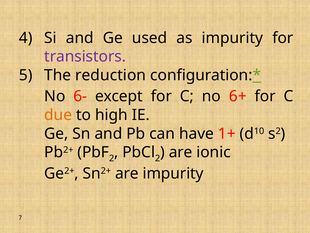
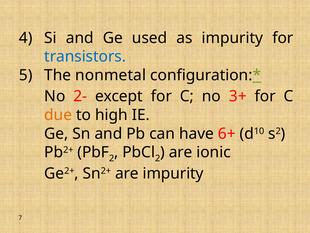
transistors colour: purple -> blue
reduction: reduction -> nonmetal
6-: 6- -> 2-
6+: 6+ -> 3+
1+: 1+ -> 6+
